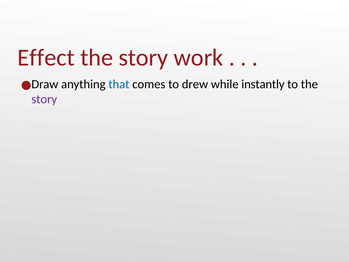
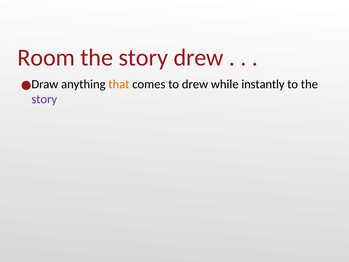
Effect: Effect -> Room
story work: work -> drew
that colour: blue -> orange
